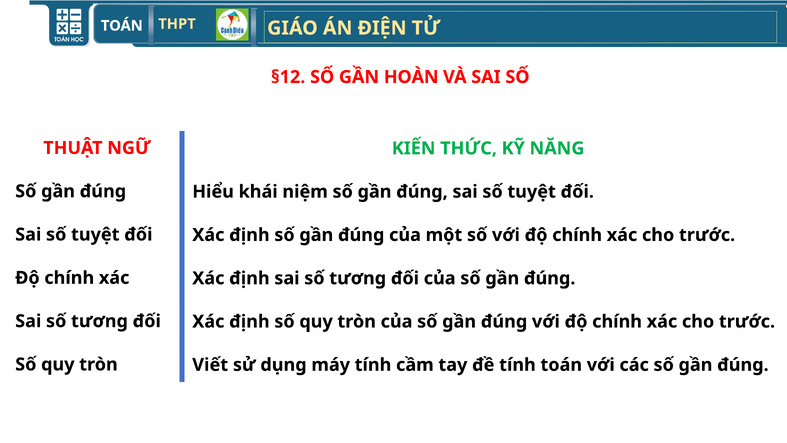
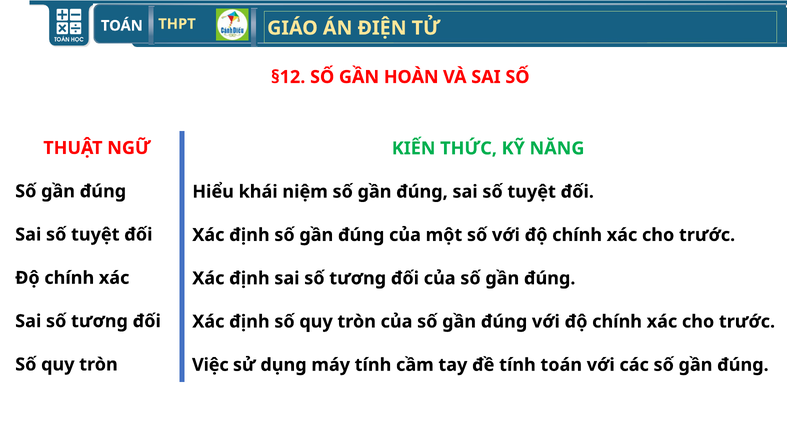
Viết: Viết -> Việc
